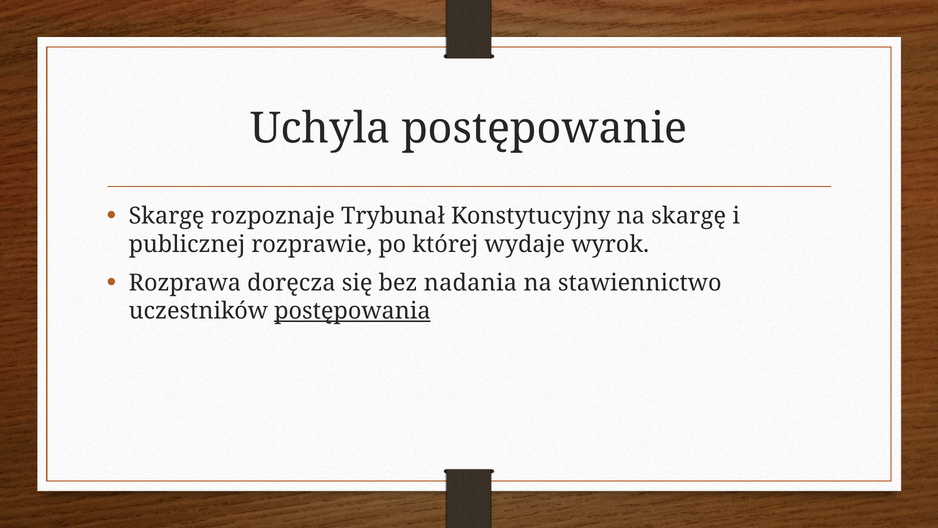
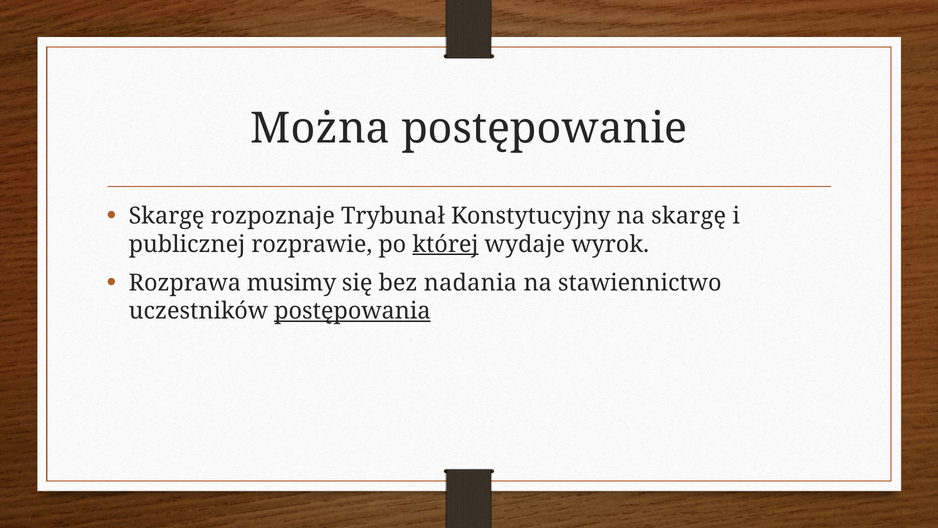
Uchyla: Uchyla -> Można
której underline: none -> present
doręcza: doręcza -> musimy
